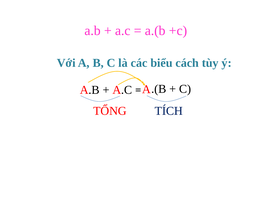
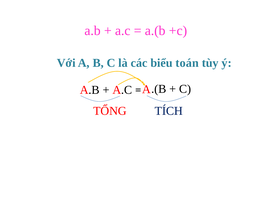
cách: cách -> toán
